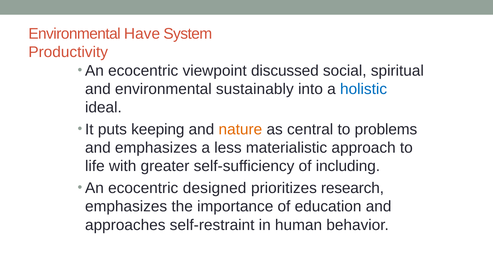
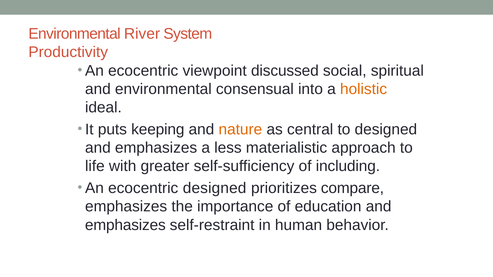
Have: Have -> River
sustainably: sustainably -> consensual
holistic colour: blue -> orange
to problems: problems -> designed
research: research -> compare
approaches at (125, 225): approaches -> emphasizes
